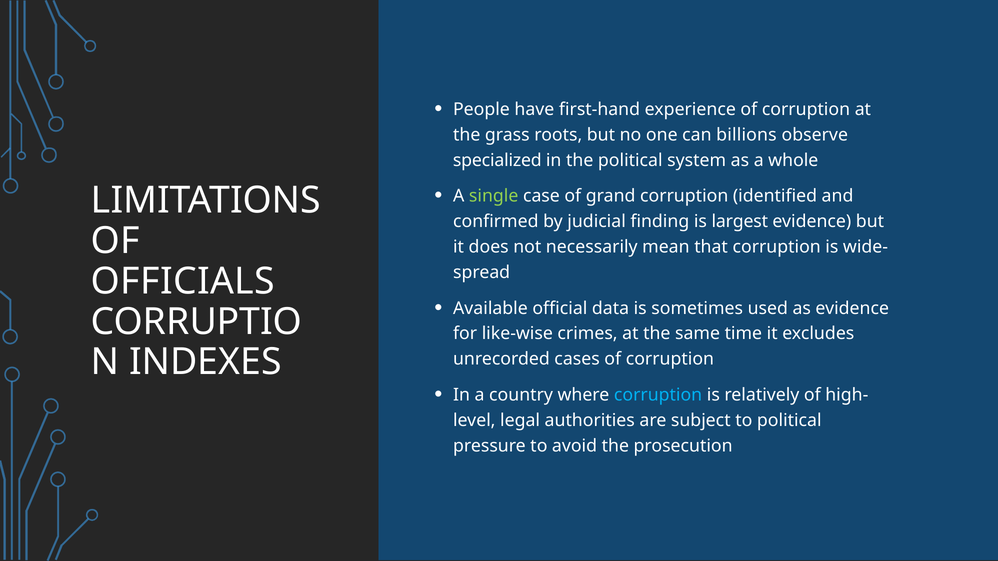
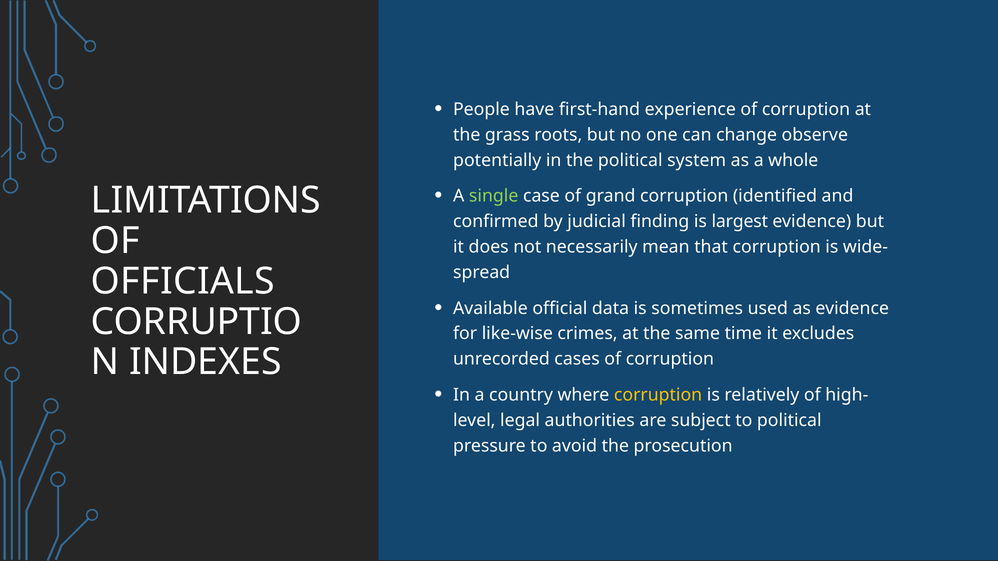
billions: billions -> change
specialized: specialized -> potentially
corruption at (658, 395) colour: light blue -> yellow
